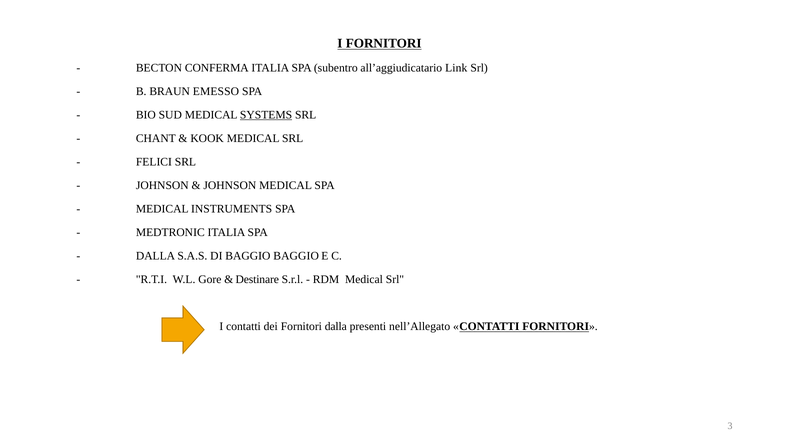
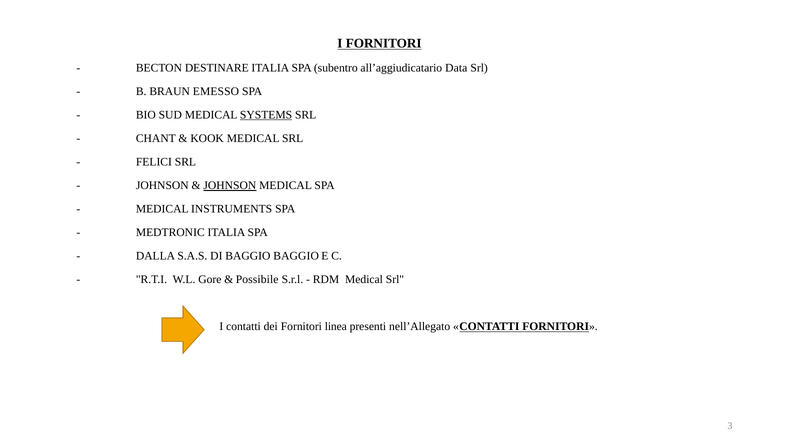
CONFERMA: CONFERMA -> DESTINARE
Link: Link -> Data
JOHNSON at (230, 186) underline: none -> present
Destinare: Destinare -> Possibile
Fornitori dalla: dalla -> linea
